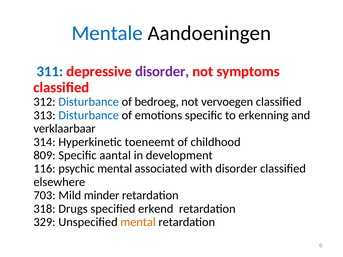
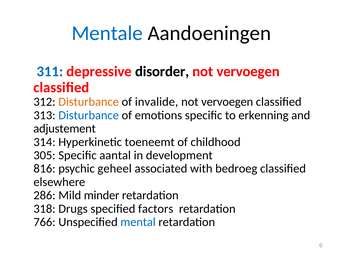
disorder at (162, 72) colour: purple -> black
symptoms at (248, 72): symptoms -> vervoegen
Disturbance at (89, 102) colour: blue -> orange
bedroeg: bedroeg -> invalide
verklaarbaar: verklaarbaar -> adjustement
809: 809 -> 305
116: 116 -> 816
psychic mental: mental -> geheel
with disorder: disorder -> bedroeg
703: 703 -> 286
erkend: erkend -> factors
329: 329 -> 766
mental at (138, 222) colour: orange -> blue
